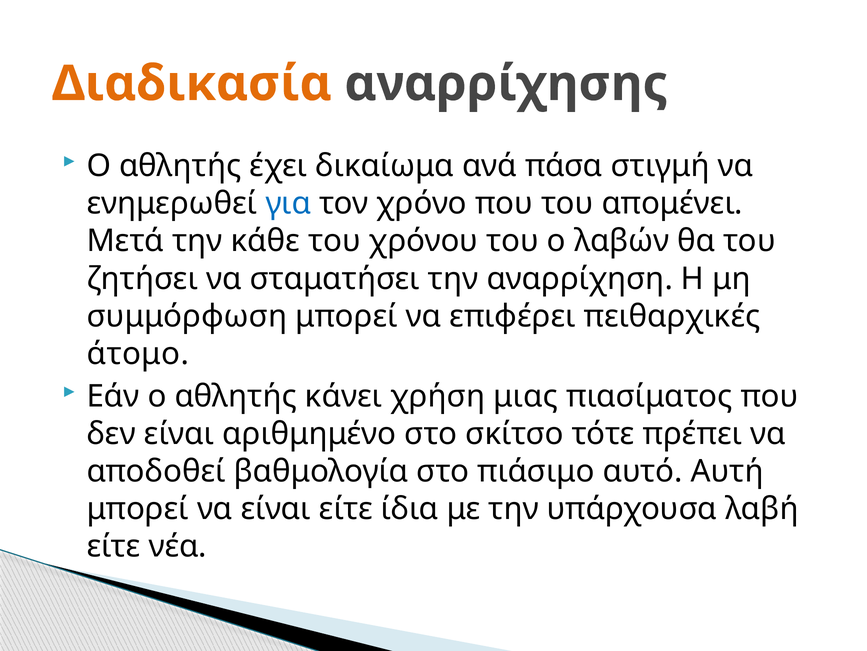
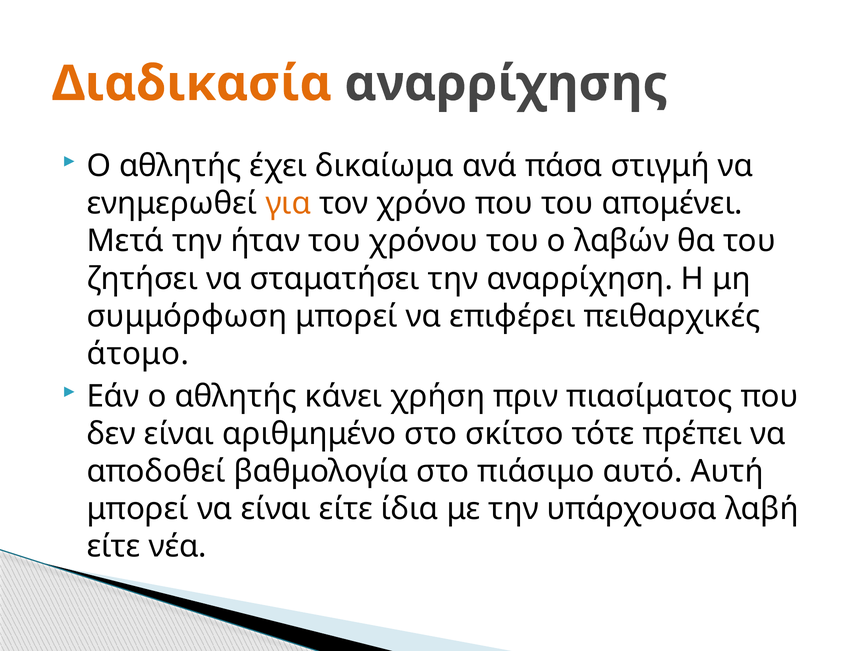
για colour: blue -> orange
κάθε: κάθε -> ήταν
μιας: μιας -> πριν
